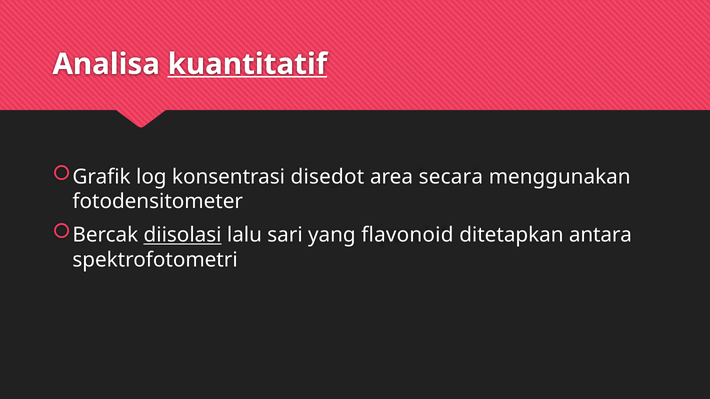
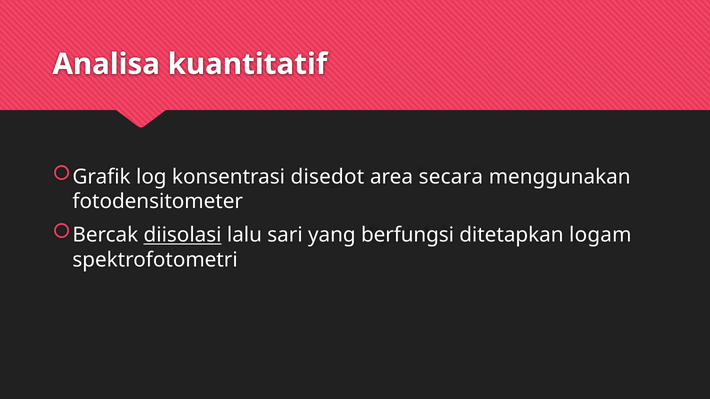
kuantitatif underline: present -> none
flavonoid: flavonoid -> berfungsi
antara: antara -> logam
